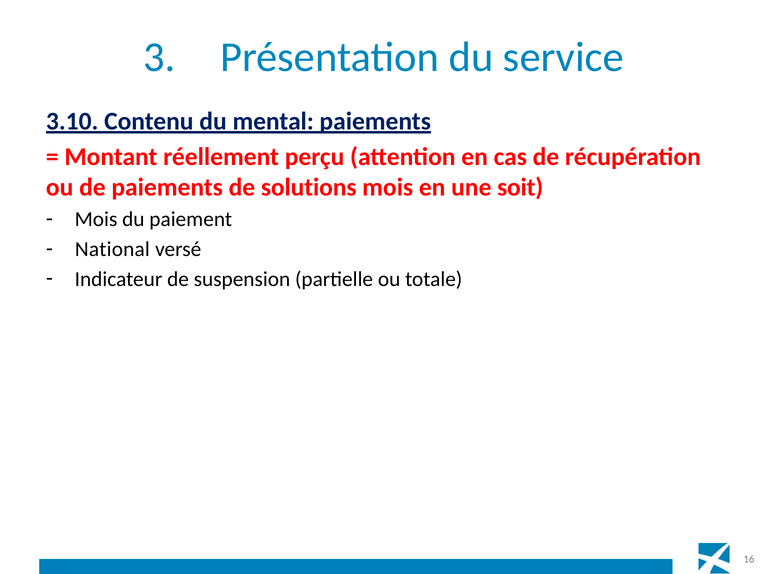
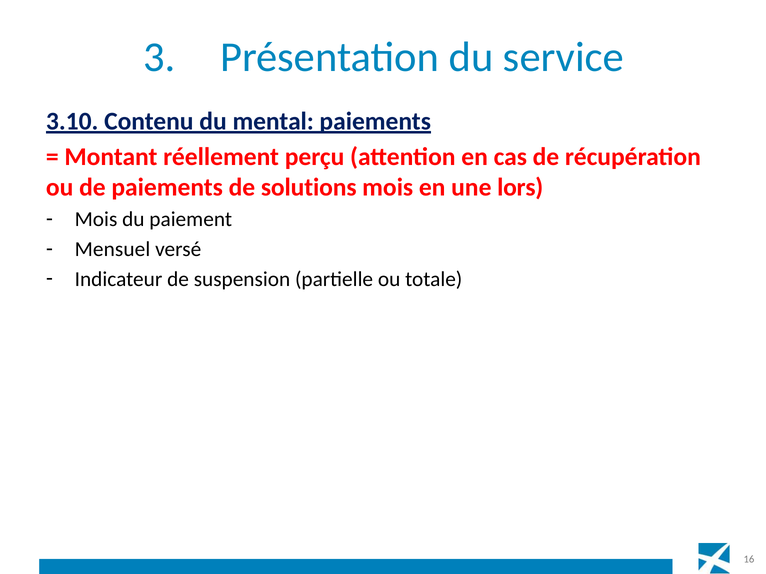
soit: soit -> lors
National: National -> Mensuel
